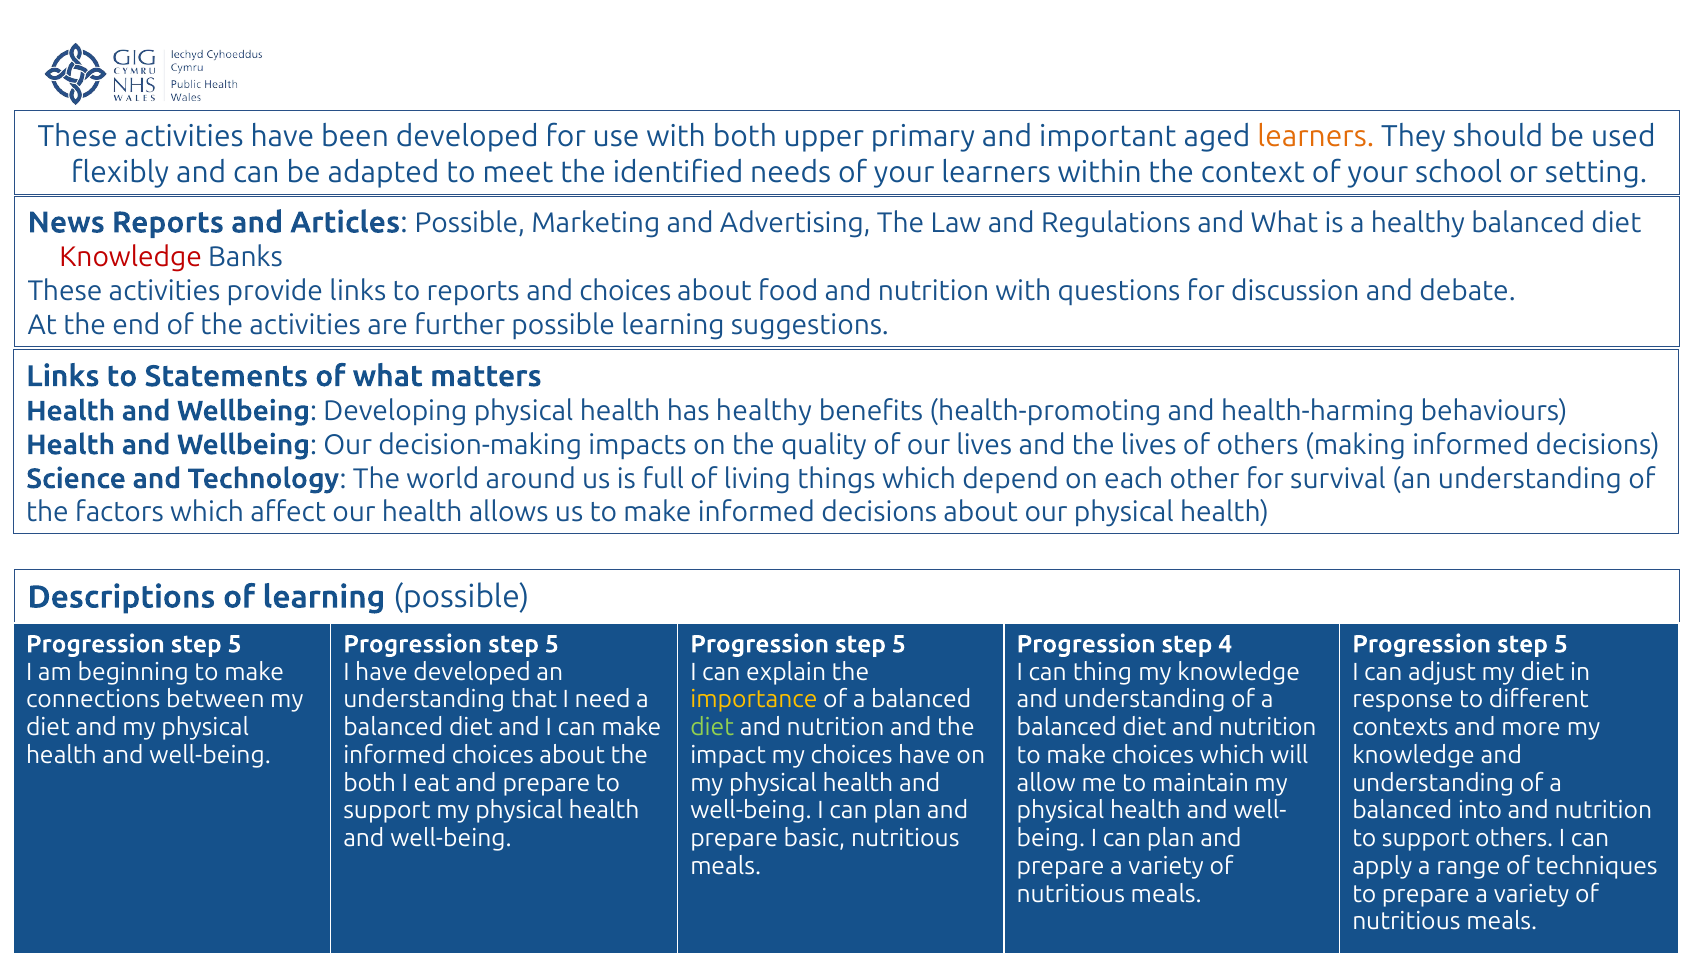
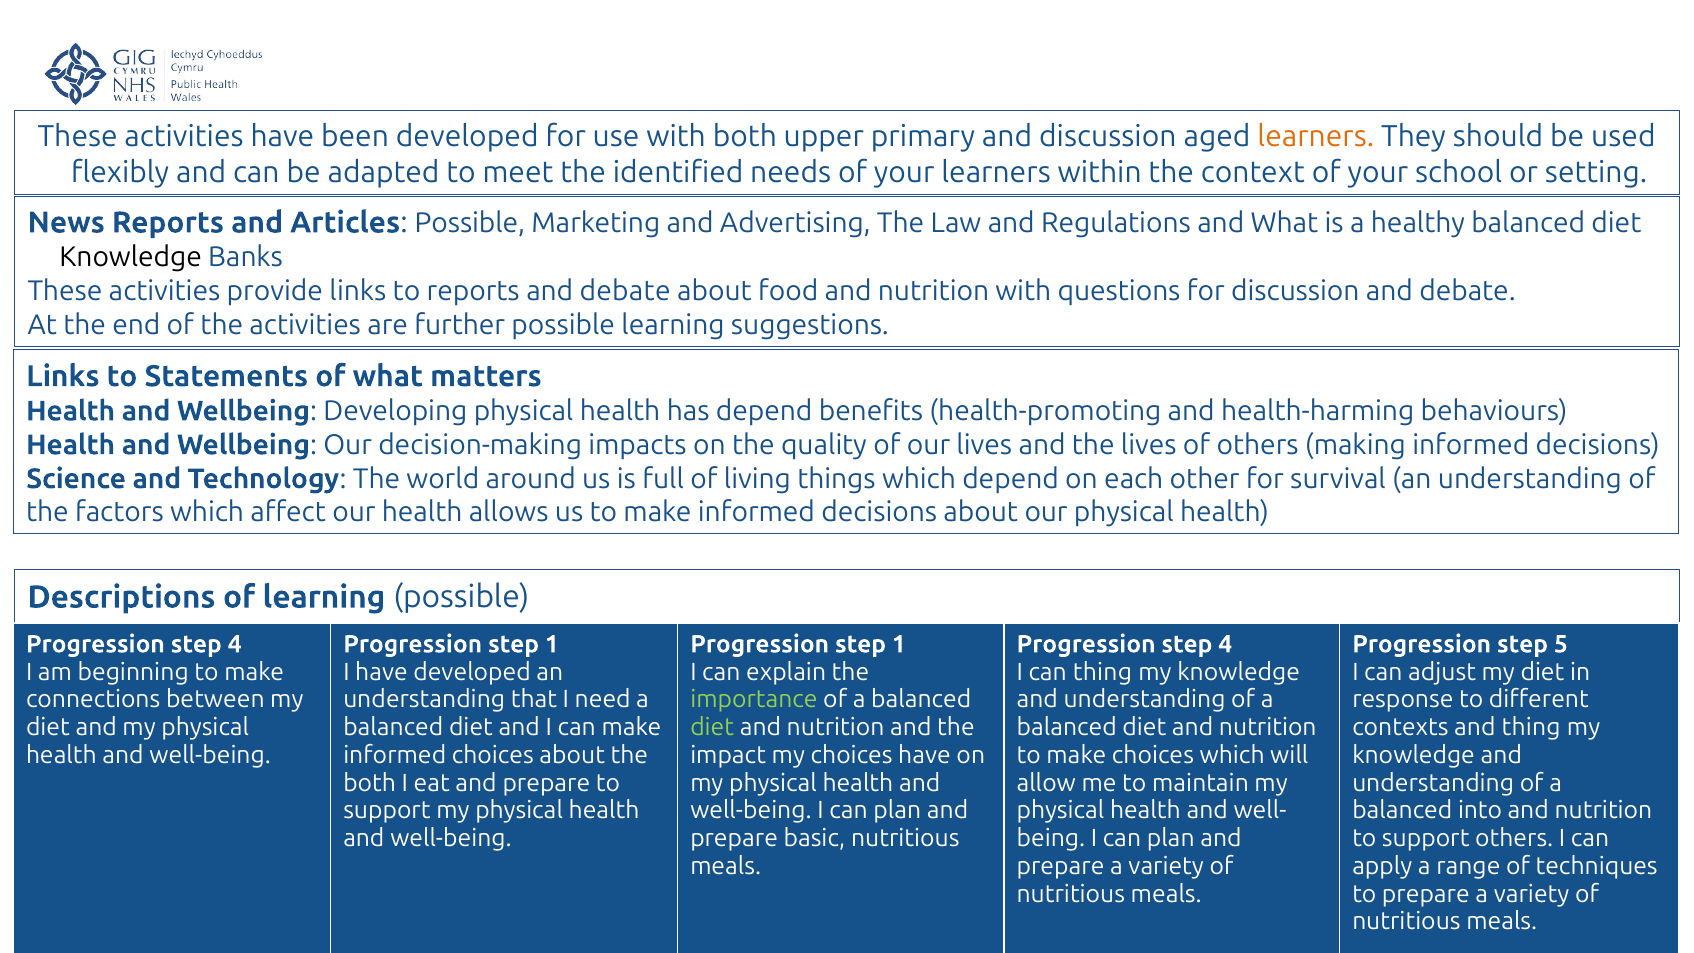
and important: important -> discussion
Knowledge at (131, 257) colour: red -> black
reports and choices: choices -> debate
has healthy: healthy -> depend
5 at (235, 644): 5 -> 4
5 at (552, 644): 5 -> 1
5 at (899, 644): 5 -> 1
importance colour: yellow -> light green
and more: more -> thing
